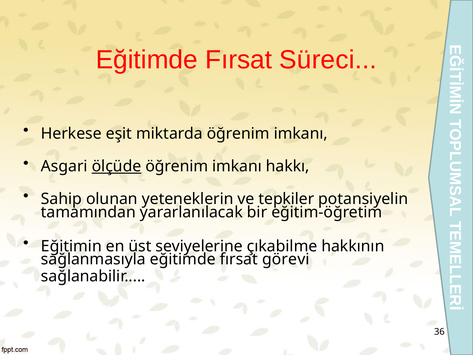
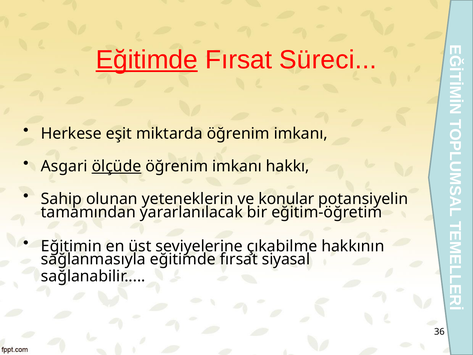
Eğitimde at (147, 60) underline: none -> present
tepkiler: tepkiler -> konular
görevi: görevi -> siyasal
